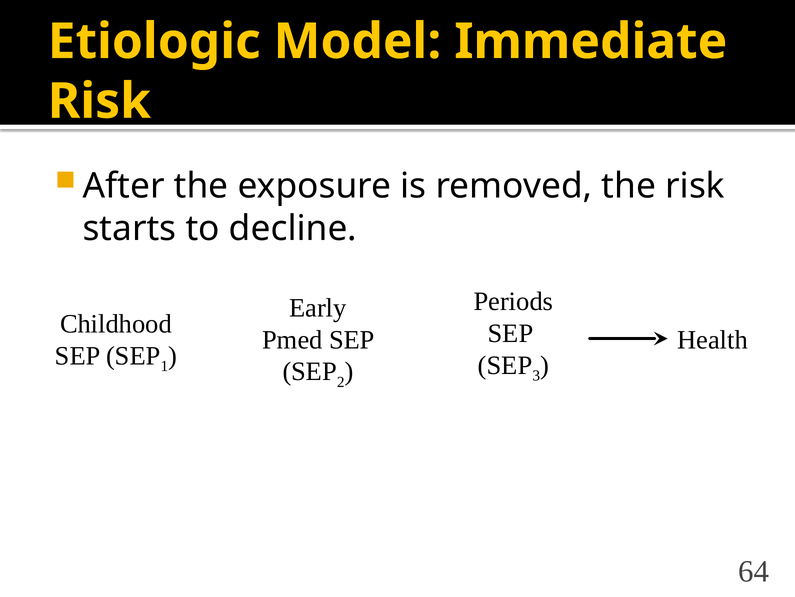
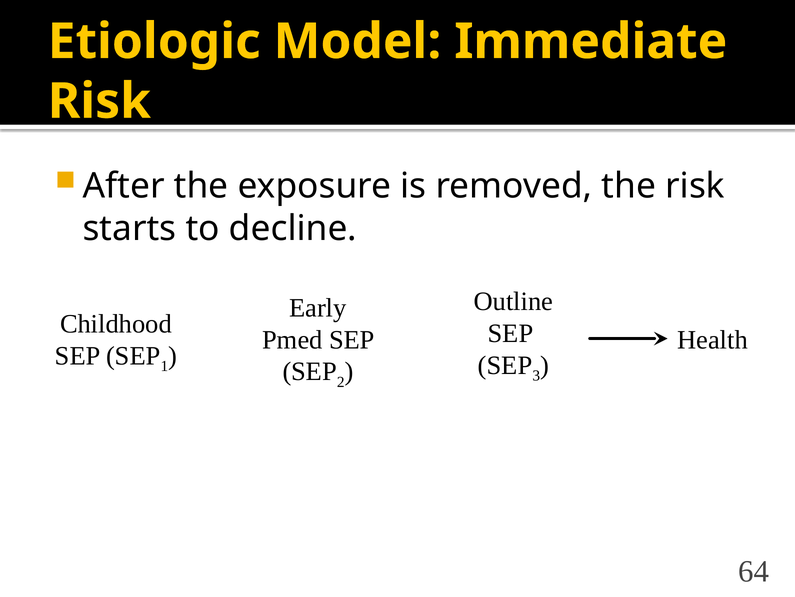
Periods: Periods -> Outline
